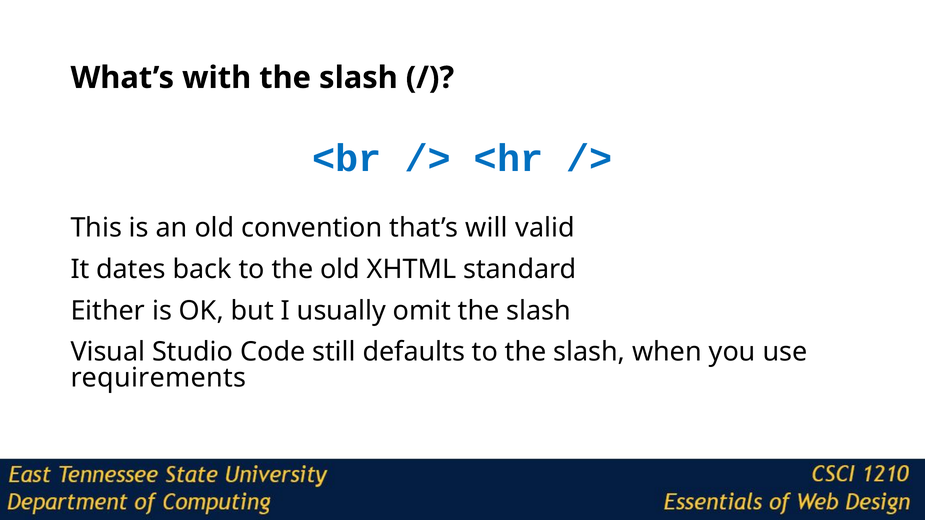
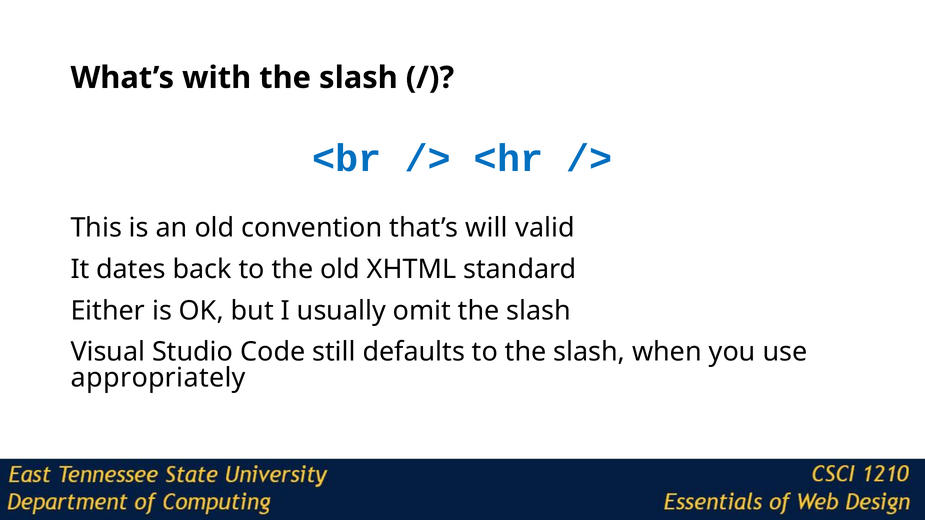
requirements: requirements -> appropriately
